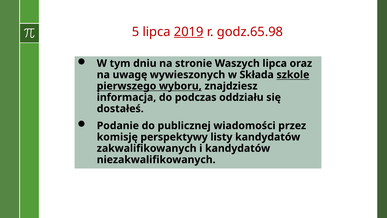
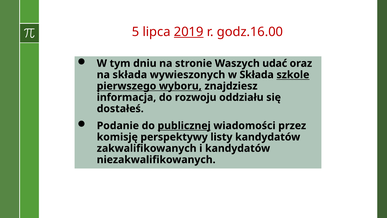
godz.65.98: godz.65.98 -> godz.16.00
Waszych lipca: lipca -> udać
na uwagę: uwagę -> składa
podczas: podczas -> rozwoju
publicznej underline: none -> present
